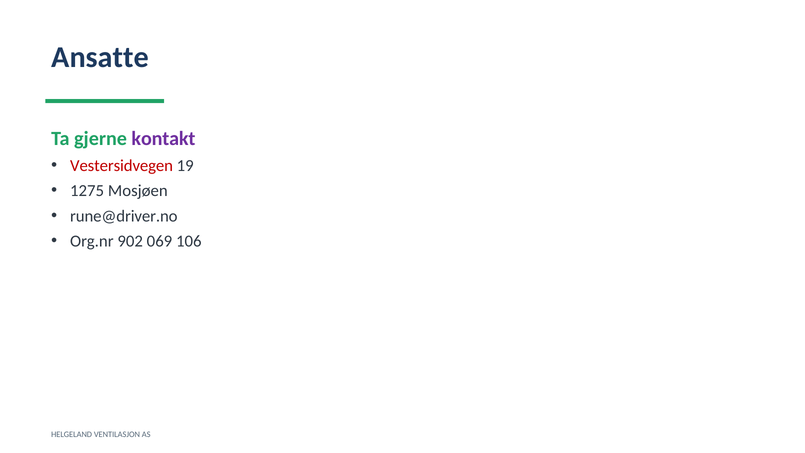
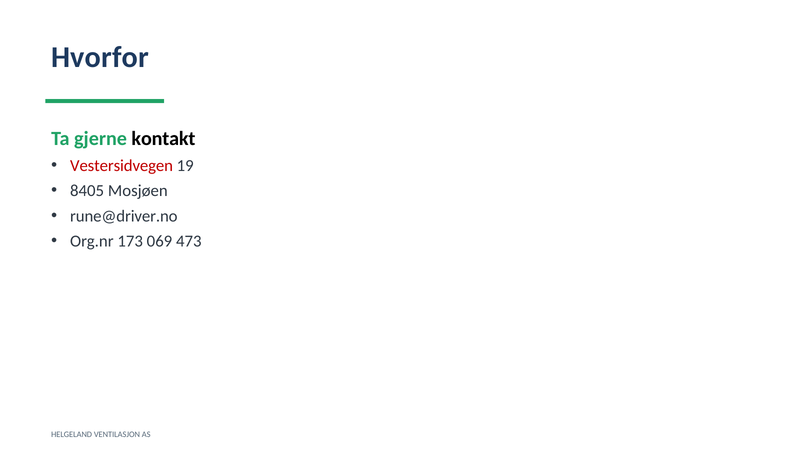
Ansatte: Ansatte -> Hvorfor
kontakt colour: purple -> black
1275: 1275 -> 8405
902: 902 -> 173
106: 106 -> 473
